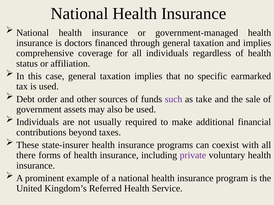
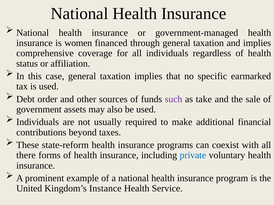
doctors: doctors -> women
state-insurer: state-insurer -> state-reform
private colour: purple -> blue
Referred: Referred -> Instance
